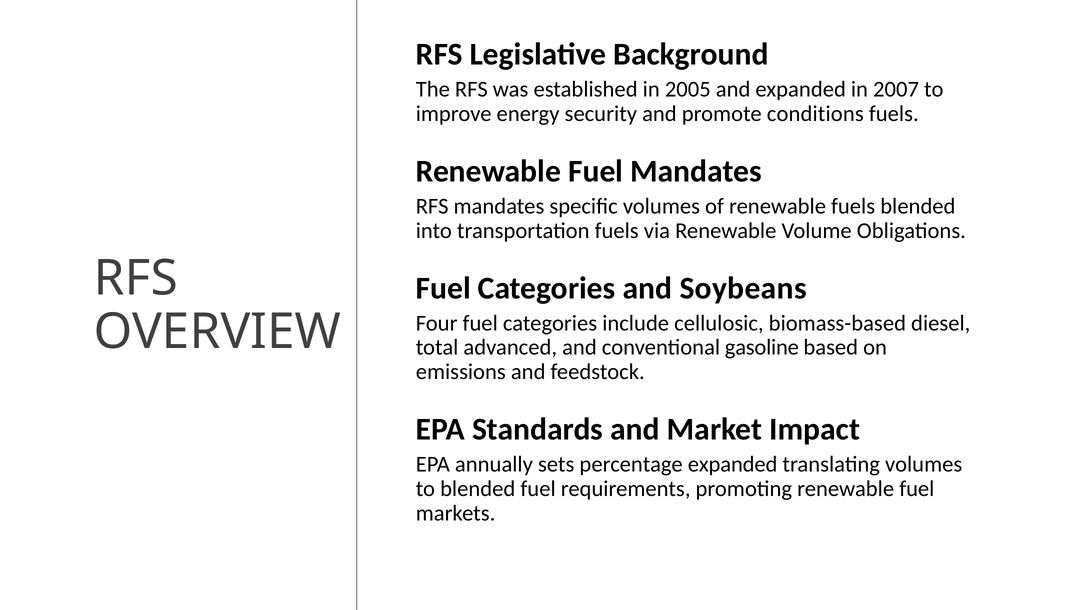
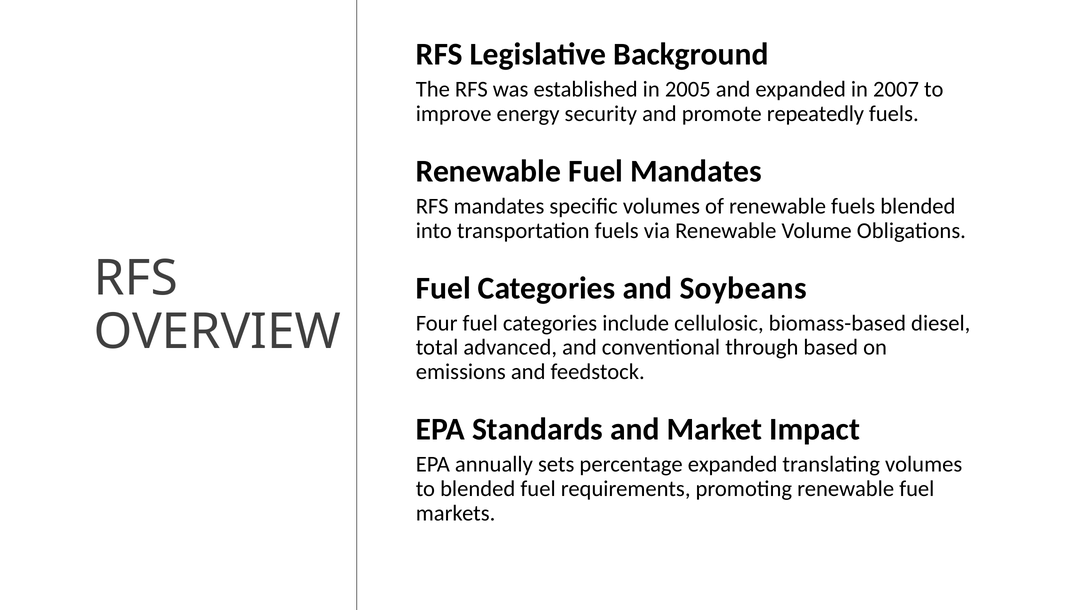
conditions: conditions -> repeatedly
gasoline: gasoline -> through
